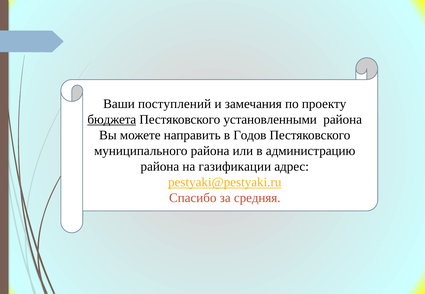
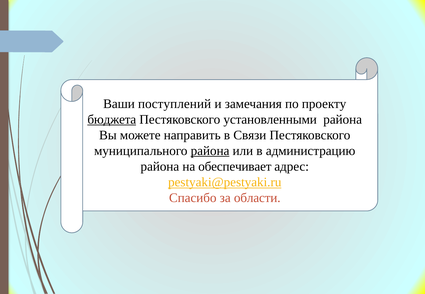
Годов: Годов -> Связи
района at (210, 151) underline: none -> present
газификации: газификации -> обеспечивает
средняя: средняя -> области
